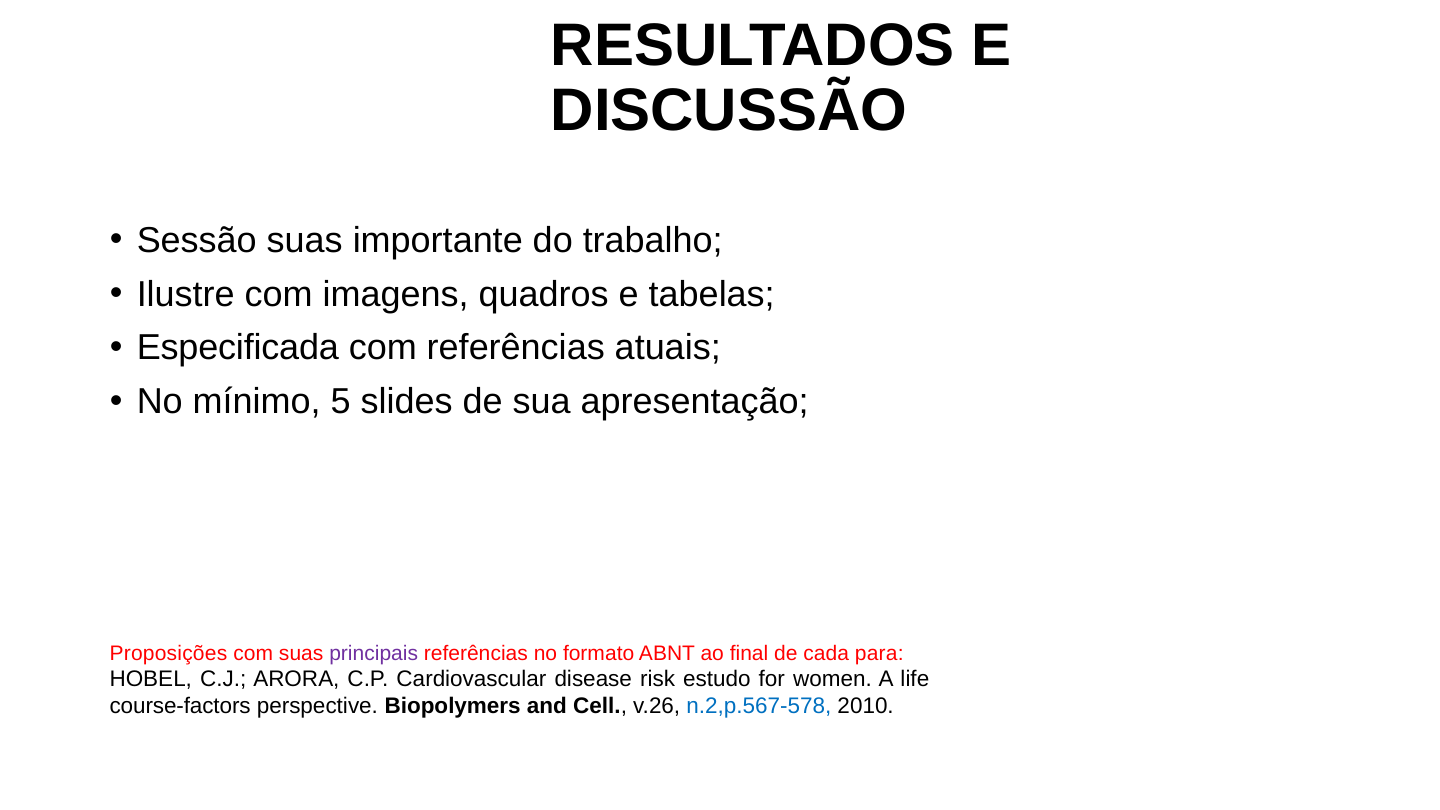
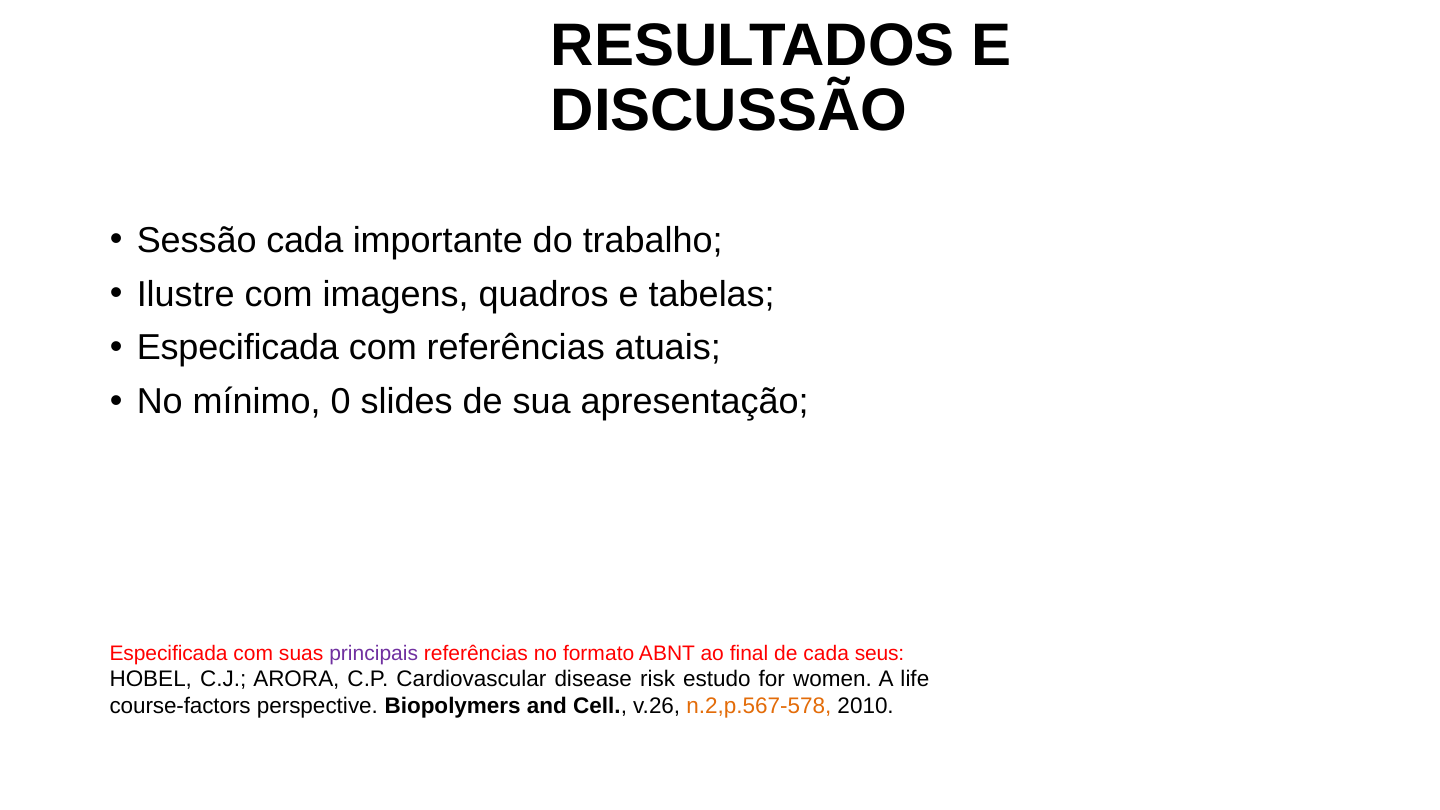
Sessão suas: suas -> cada
5: 5 -> 0
Proposições at (168, 653): Proposições -> Especificada
para: para -> seus
n.2,p.567-578 colour: blue -> orange
